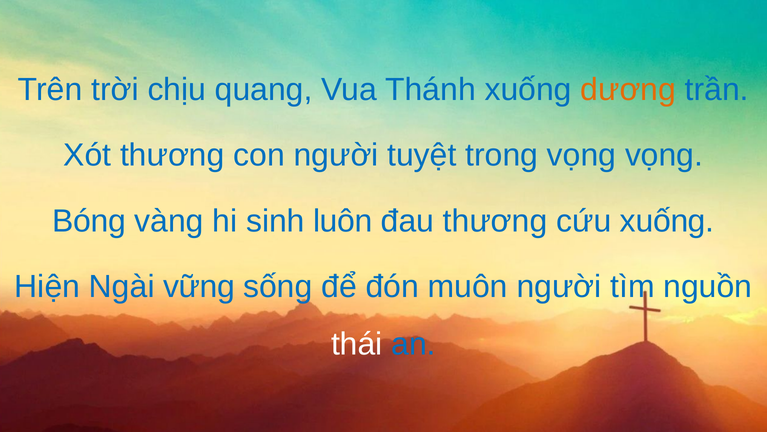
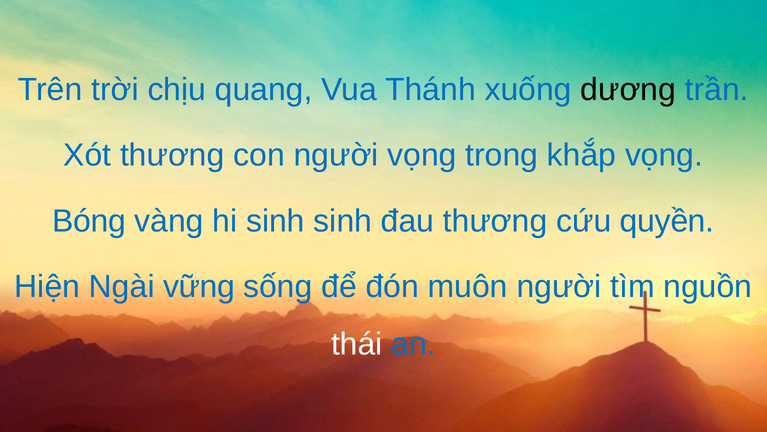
dương colour: orange -> black
người tuyệt: tuyệt -> vọng
trong vọng: vọng -> khắp
sinh luôn: luôn -> sinh
cứu xuống: xuống -> quyền
